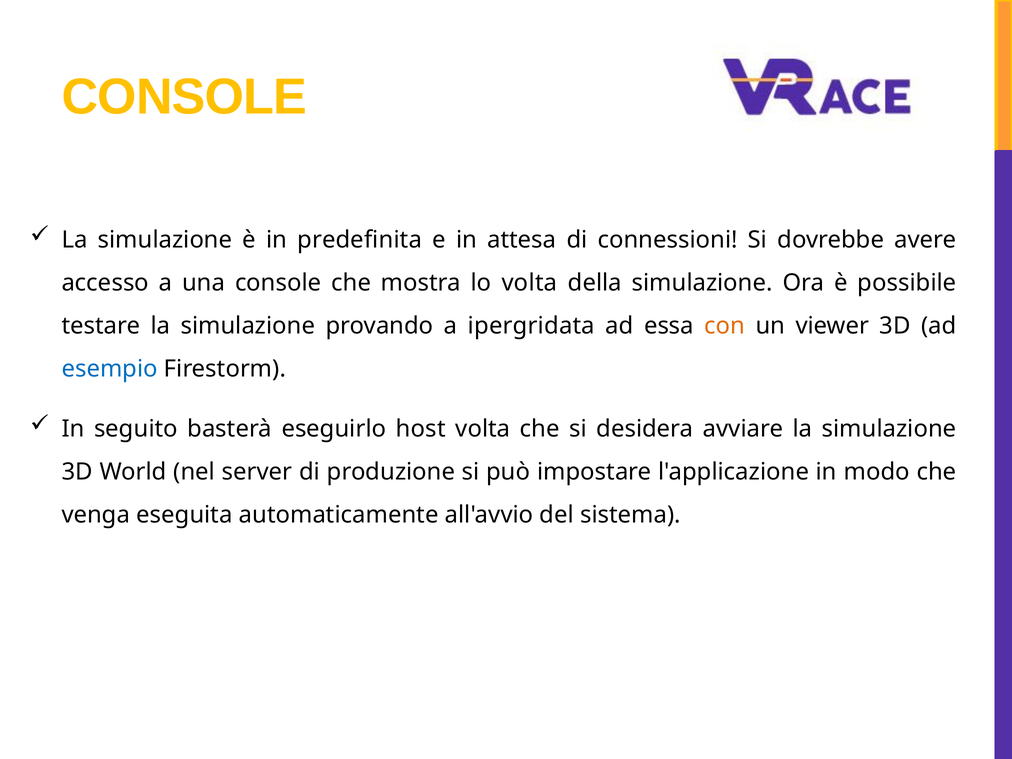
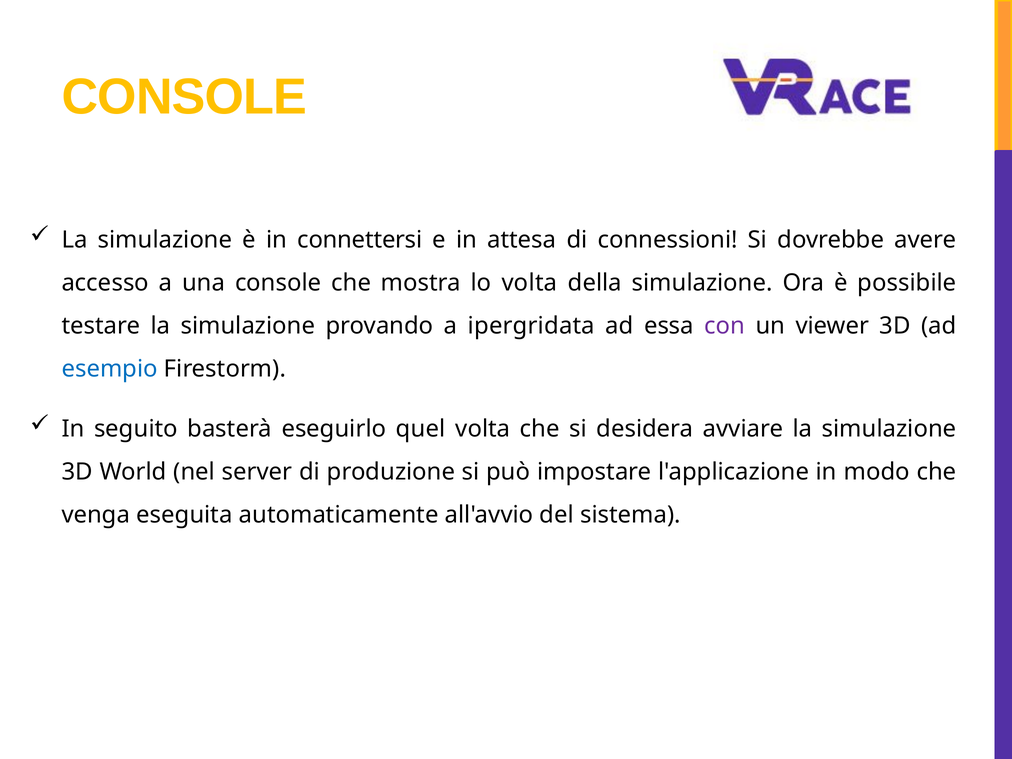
predefinita: predefinita -> connettersi
con colour: orange -> purple
host: host -> quel
